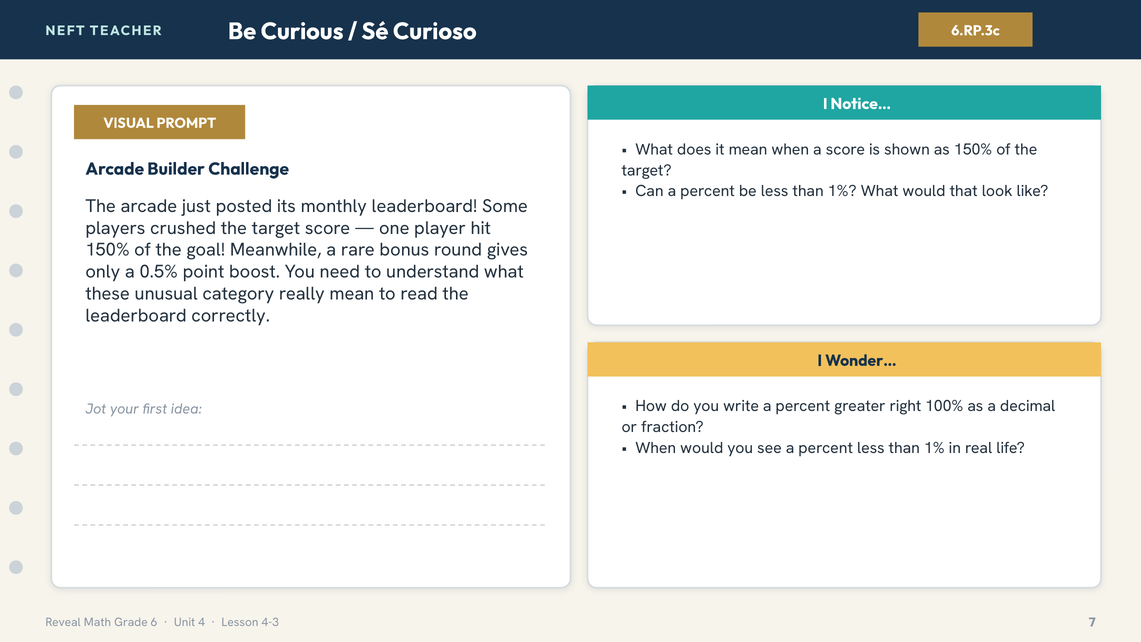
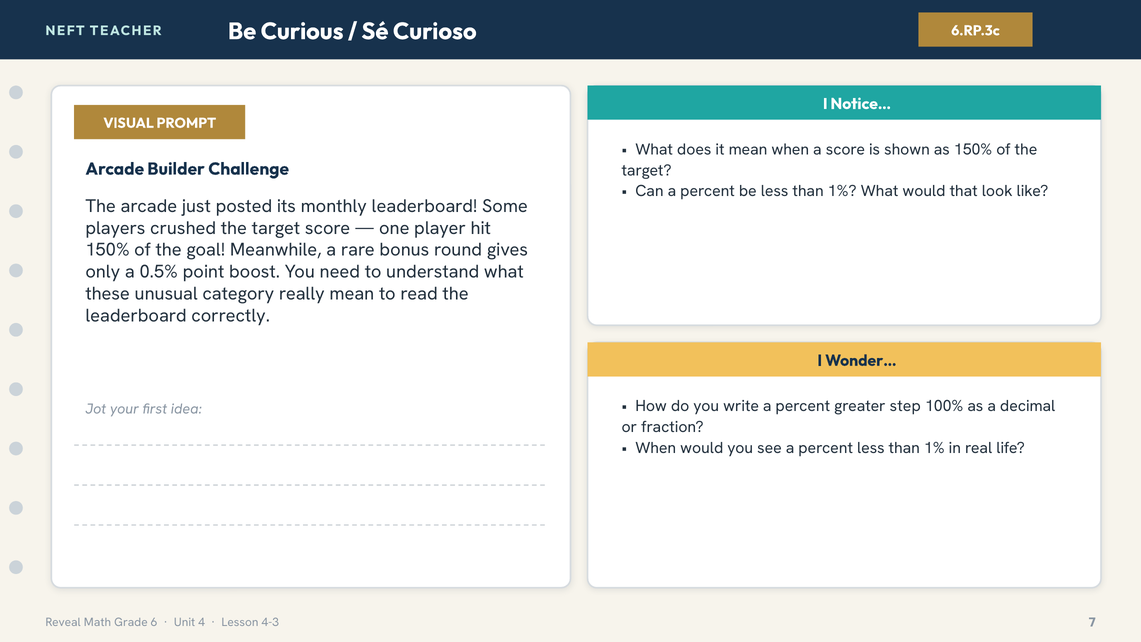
right: right -> step
